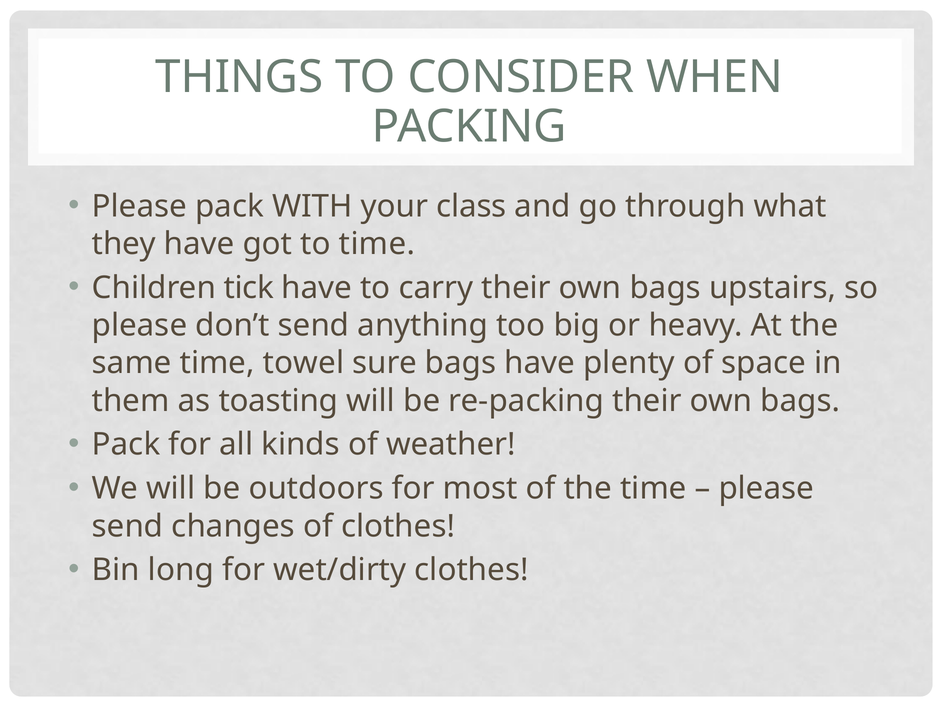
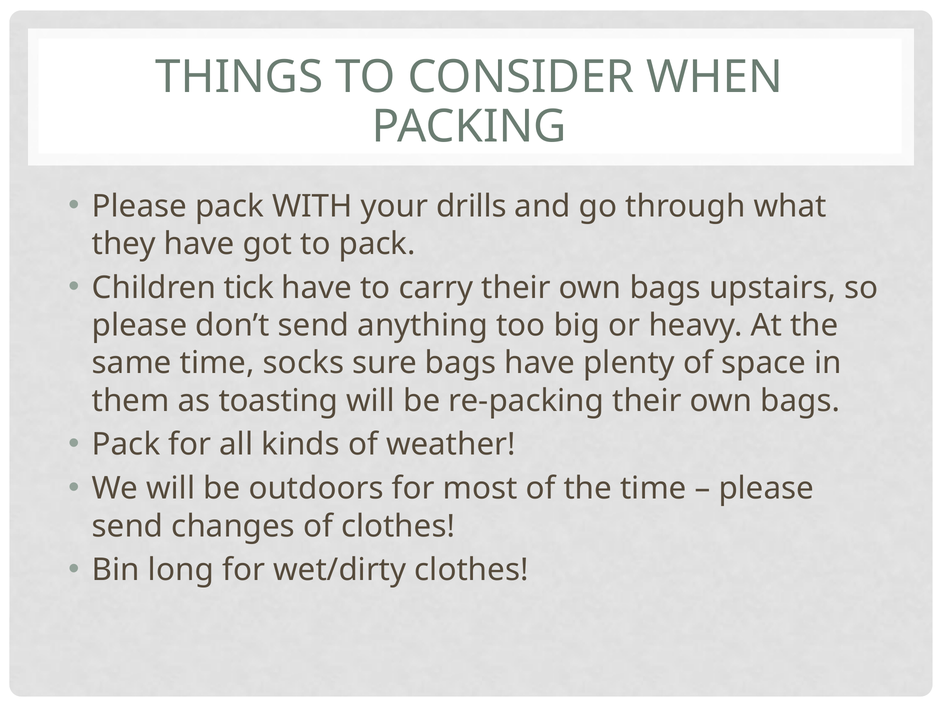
class: class -> drills
to time: time -> pack
towel: towel -> socks
